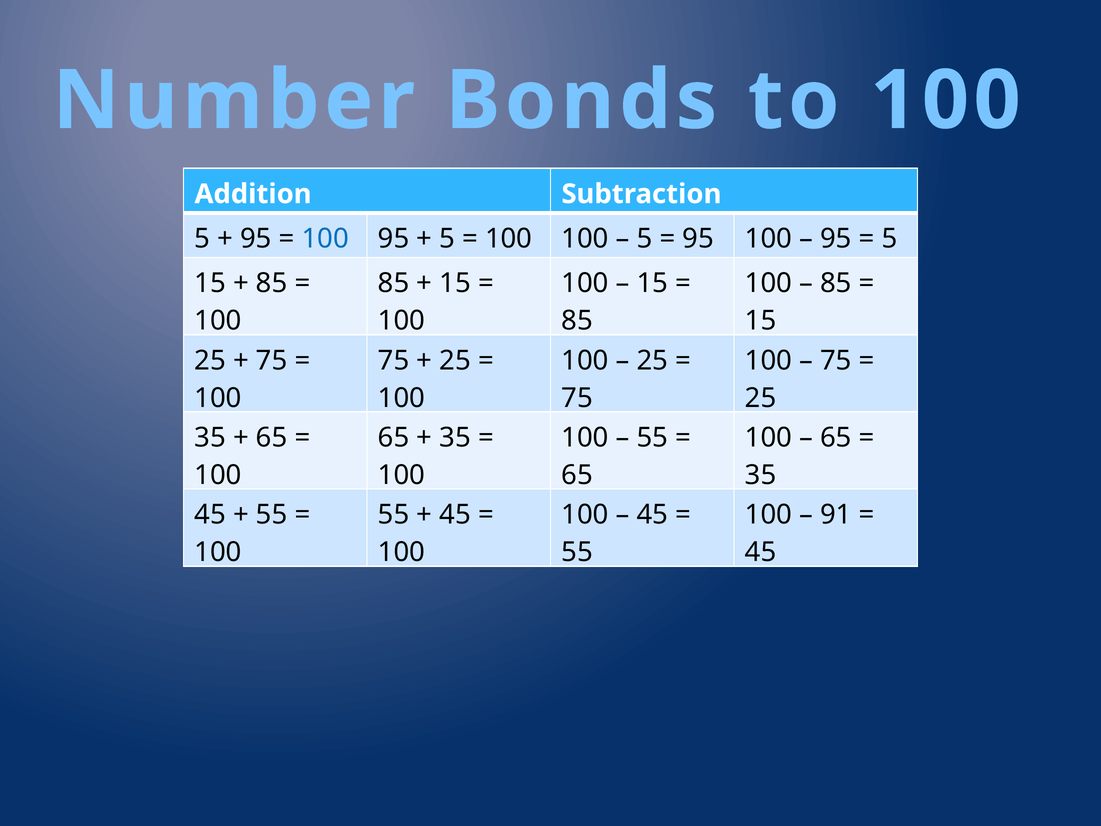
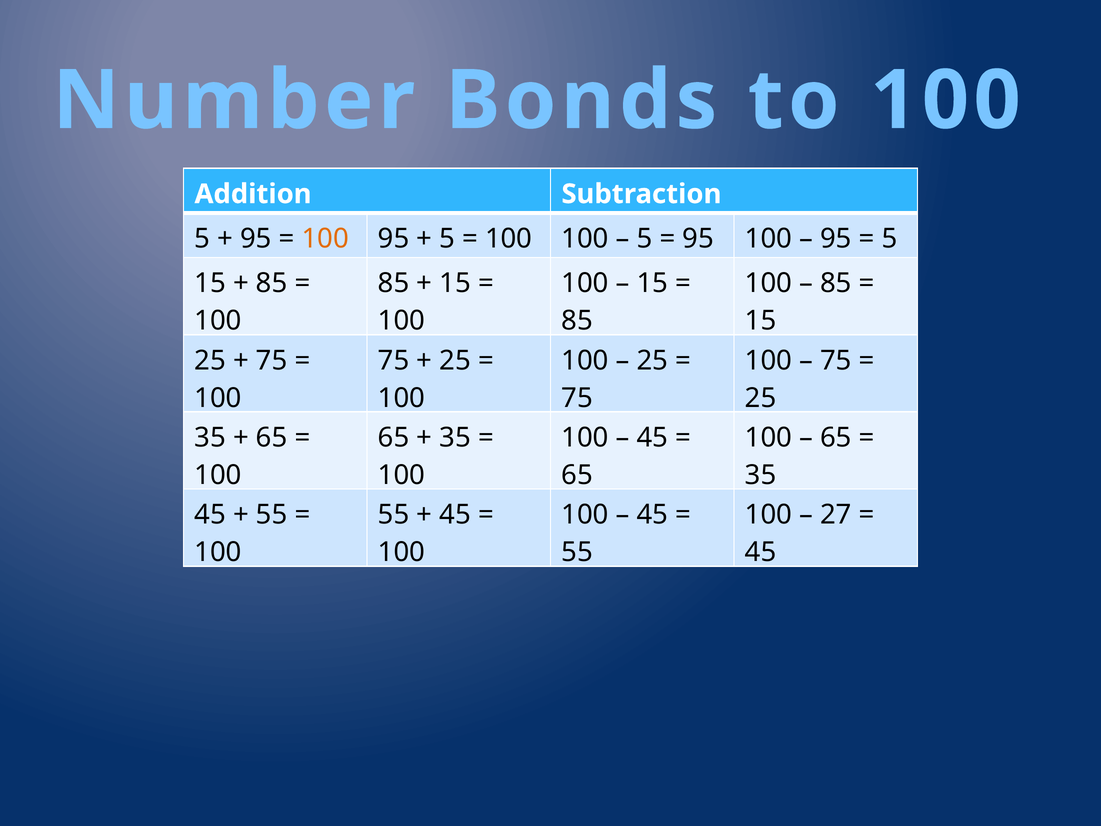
100 at (325, 239) colour: blue -> orange
55 at (652, 438): 55 -> 45
91: 91 -> 27
